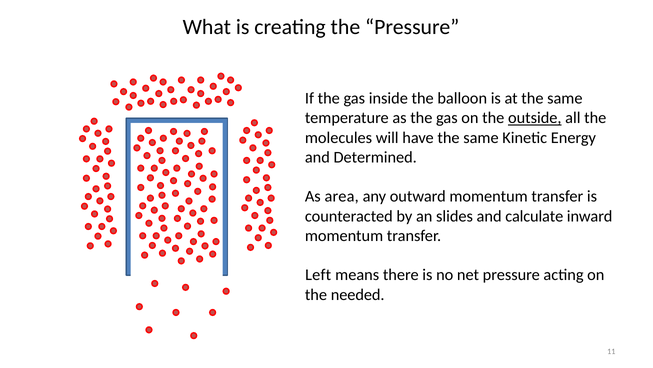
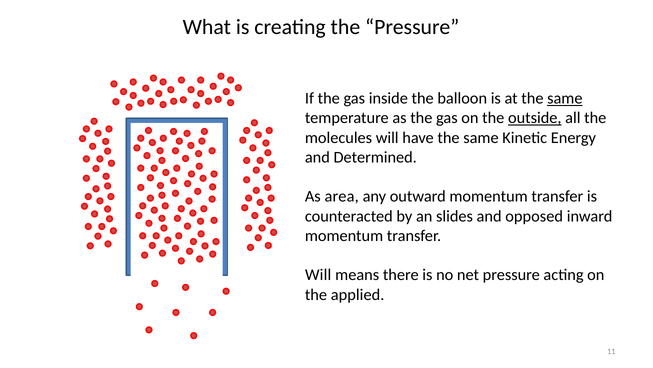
same at (565, 98) underline: none -> present
calculate: calculate -> opposed
Left at (318, 275): Left -> Will
needed: needed -> applied
